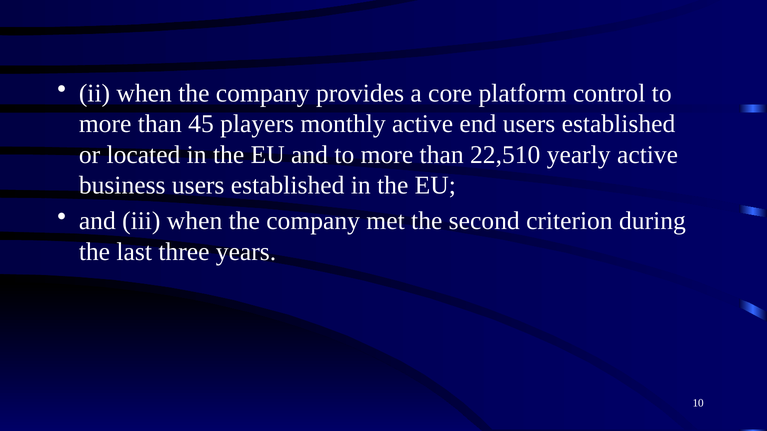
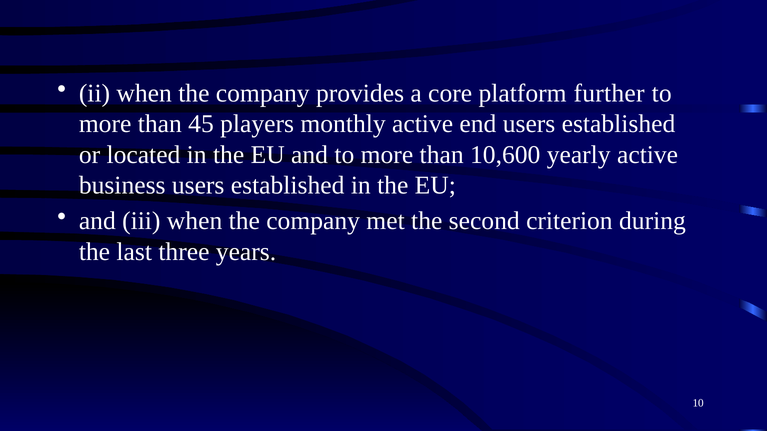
control: control -> further
22,510: 22,510 -> 10,600
